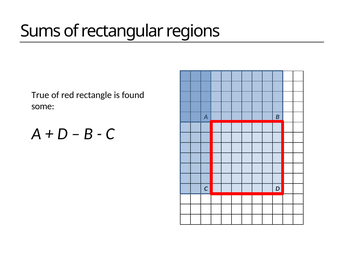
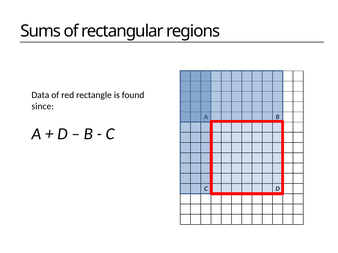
True: True -> Data
some: some -> since
